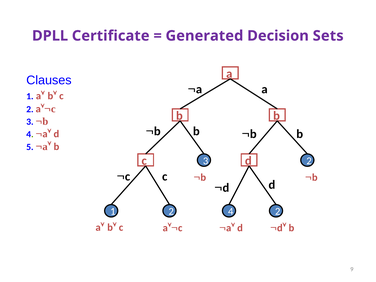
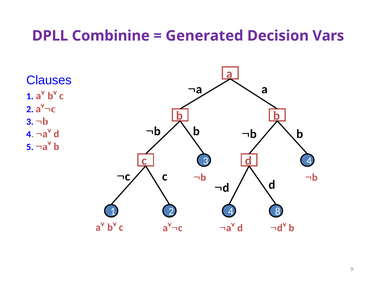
Certificate: Certificate -> Combinine
Sets: Sets -> Vars
3 2: 2 -> 4
4 2: 2 -> 8
